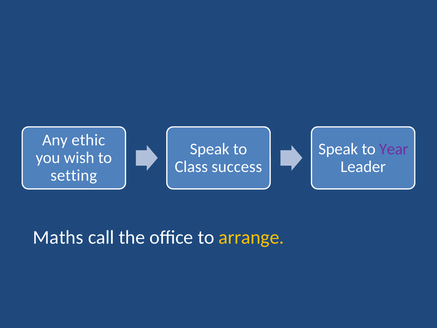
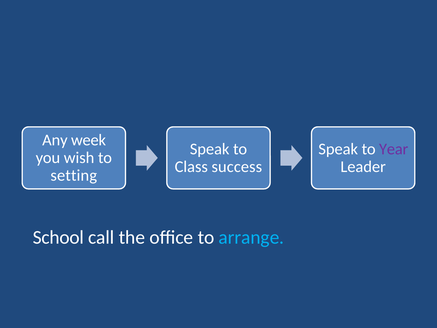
ethic: ethic -> week
Maths: Maths -> School
arrange colour: yellow -> light blue
